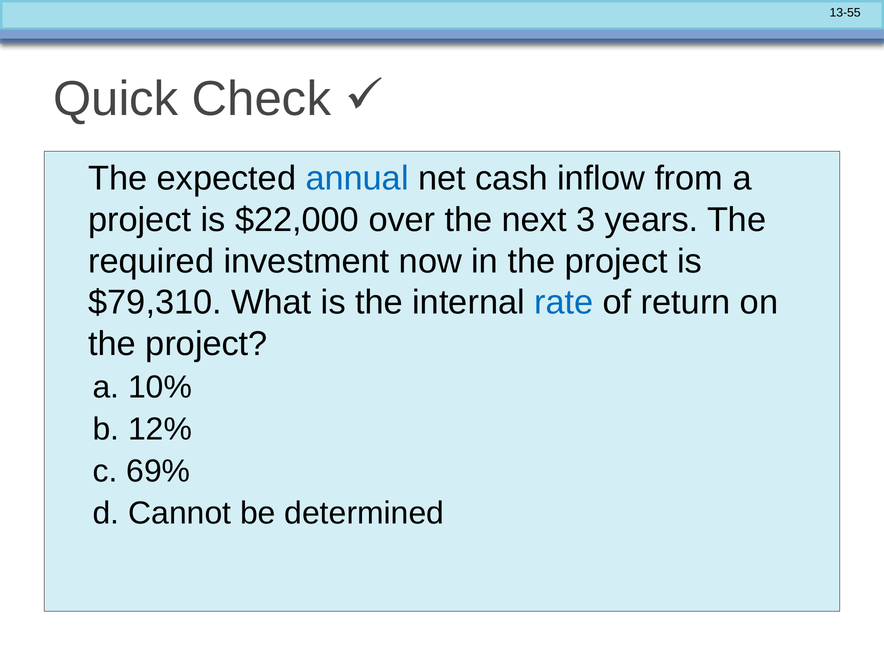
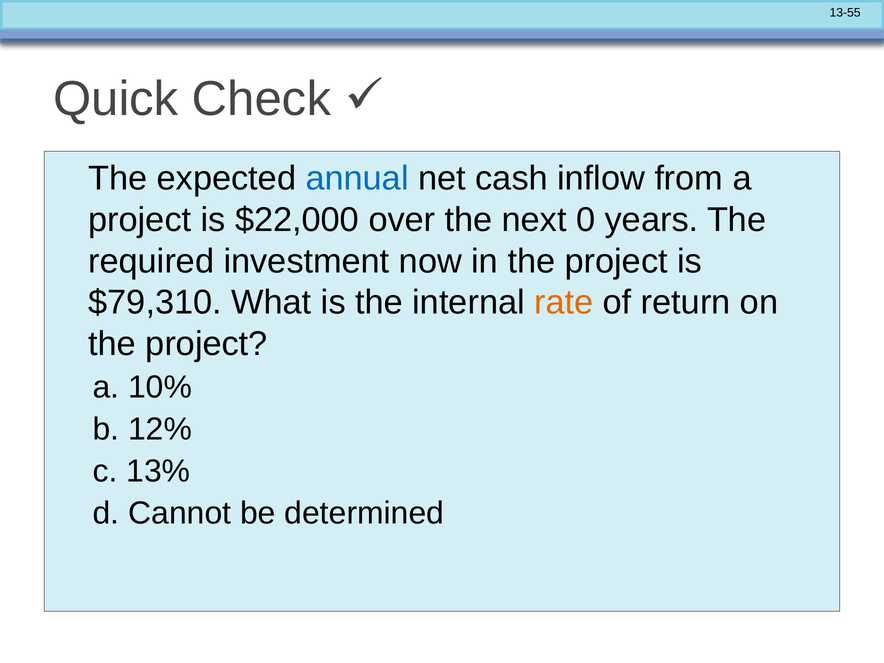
3: 3 -> 0
rate colour: blue -> orange
69%: 69% -> 13%
